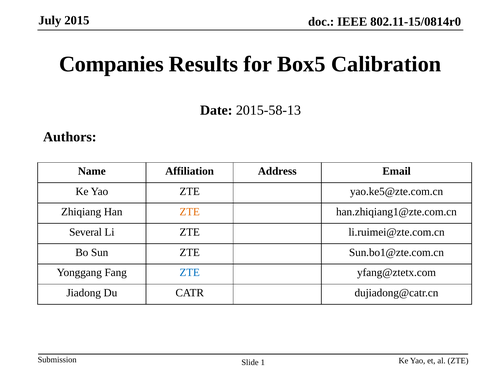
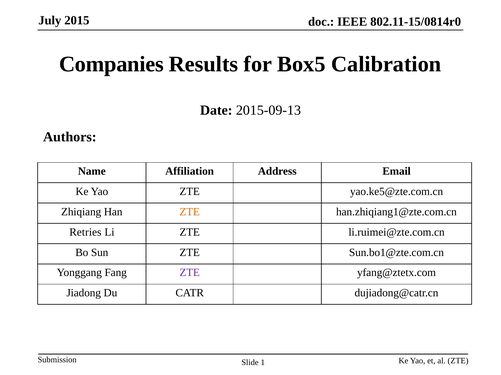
2015-58-13: 2015-58-13 -> 2015-09-13
Several: Several -> Retries
ZTE at (190, 273) colour: blue -> purple
